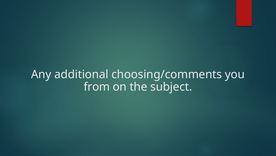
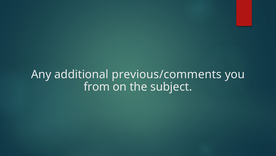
choosing/comments: choosing/comments -> previous/comments
